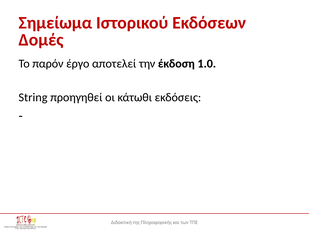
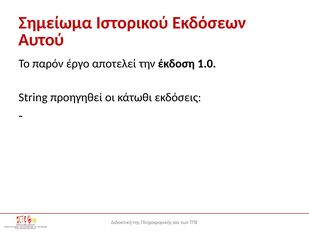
Δομές: Δομές -> Αυτού
